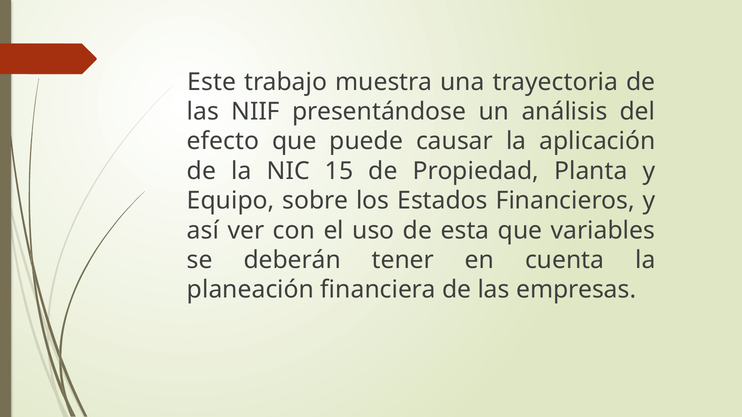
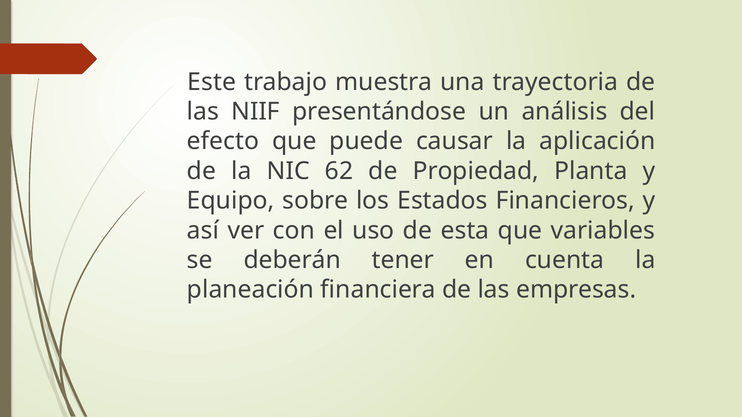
15: 15 -> 62
